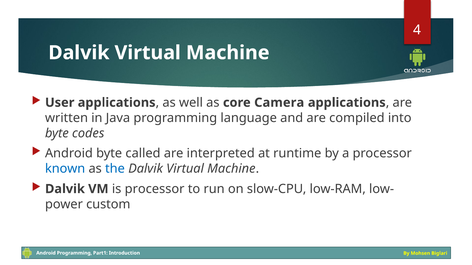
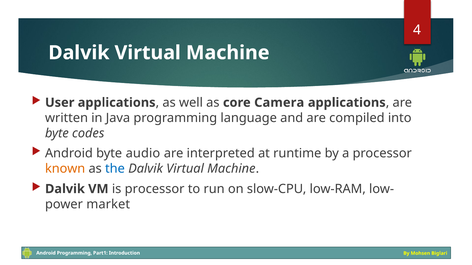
called: called -> audio
known colour: blue -> orange
custom: custom -> market
